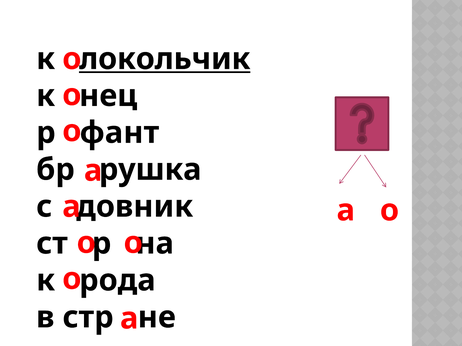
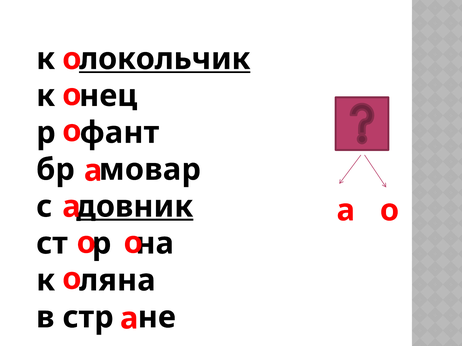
рушка: рушка -> мовар
довник underline: none -> present
рода: рода -> ляна
